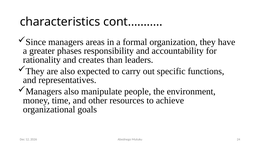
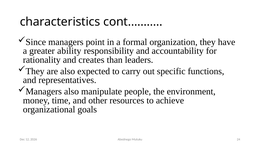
areas: areas -> point
phases: phases -> ability
